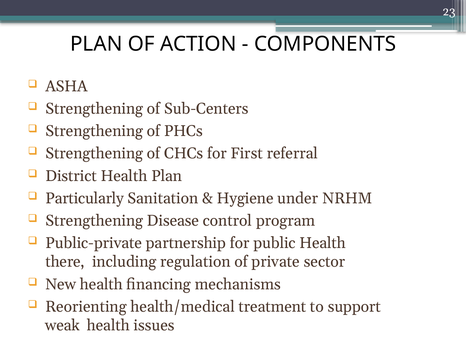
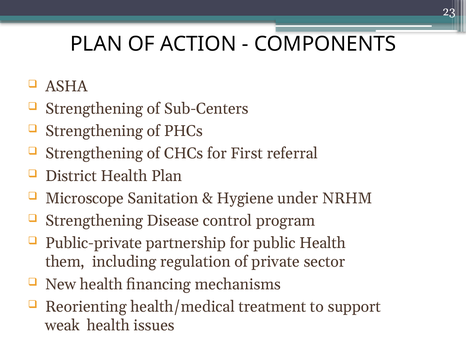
Particularly: Particularly -> Microscope
there: there -> them
